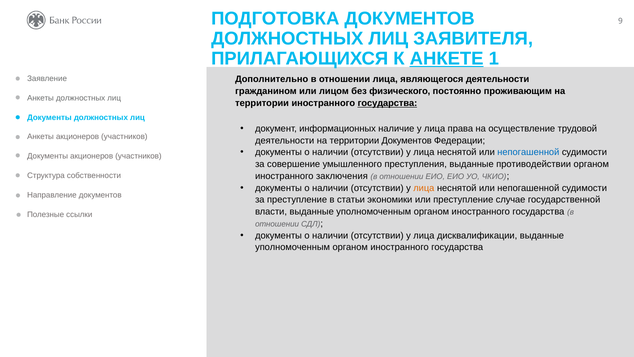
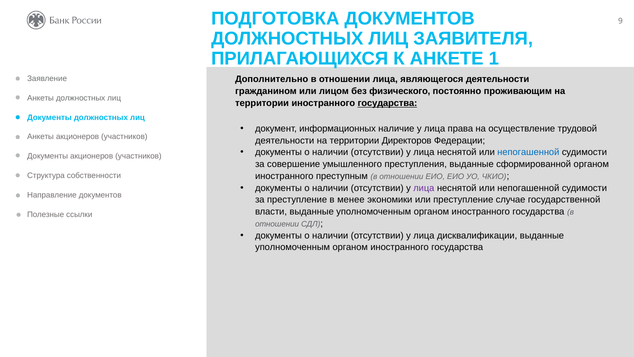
АНКЕТЕ underline: present -> none
территории Документов: Документов -> Директоров
противодействии: противодействии -> сформированной
заключения: заключения -> преступным
лица at (424, 188) colour: orange -> purple
статьи: статьи -> менее
